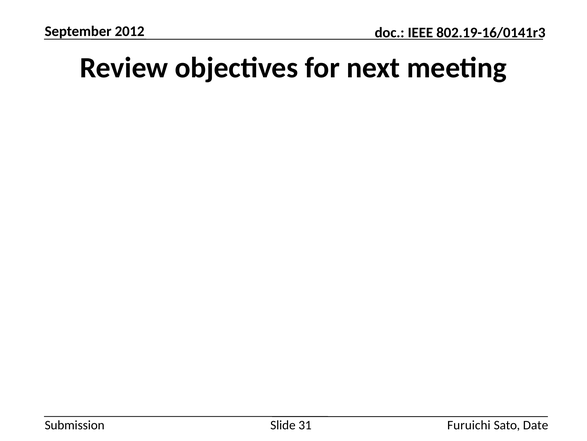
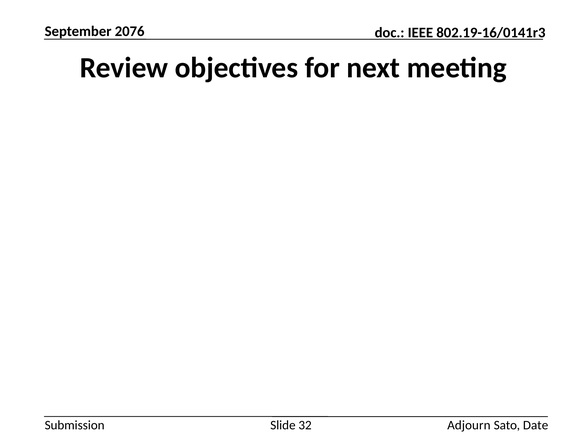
2012: 2012 -> 2076
31: 31 -> 32
Furuichi: Furuichi -> Adjourn
